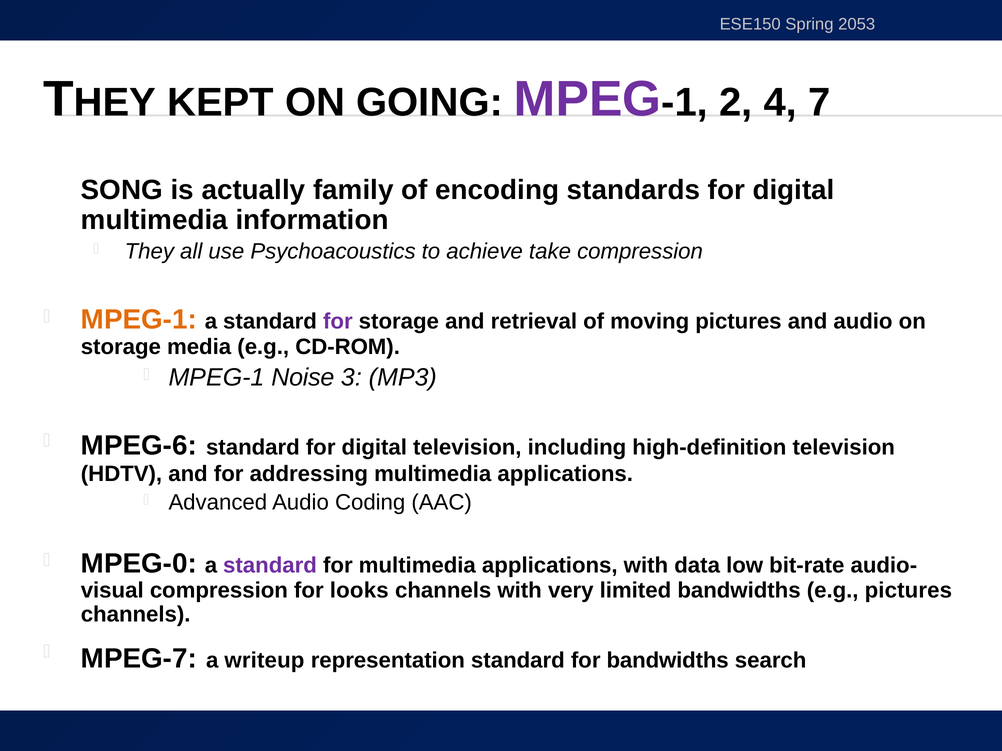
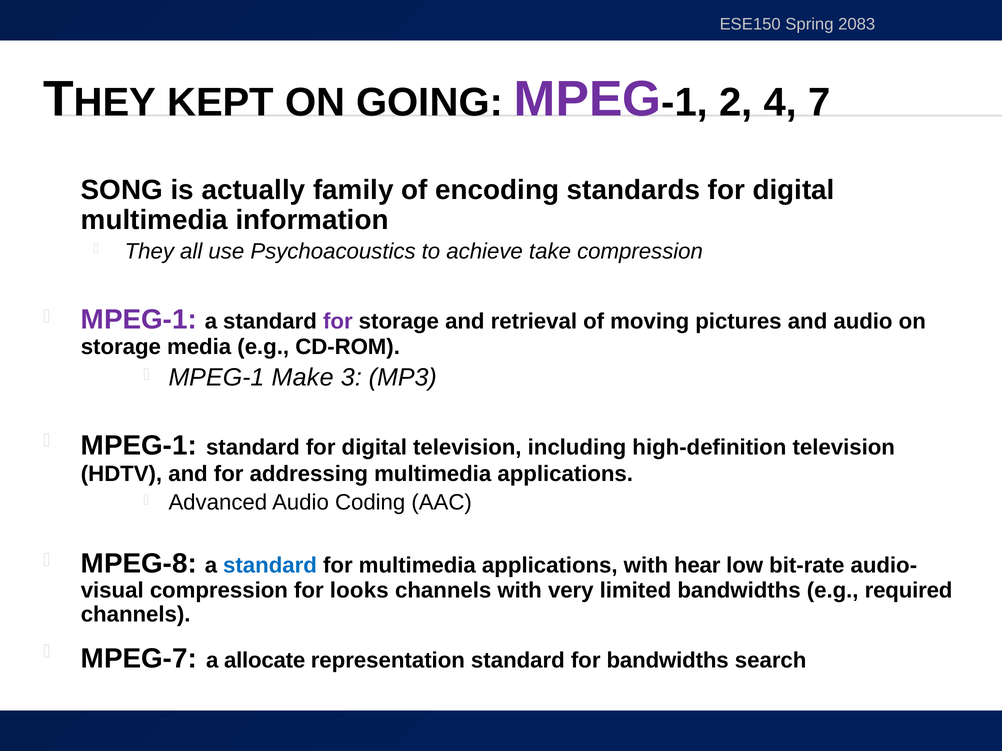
2053: 2053 -> 2083
MPEG-1 at (139, 320) colour: orange -> purple
Noise: Noise -> Make
MPEG-6 at (139, 446): MPEG-6 -> MPEG-1
MPEG-0: MPEG-0 -> MPEG-8
standard at (270, 566) colour: purple -> blue
data: data -> hear
e.g pictures: pictures -> required
writeup: writeup -> allocate
